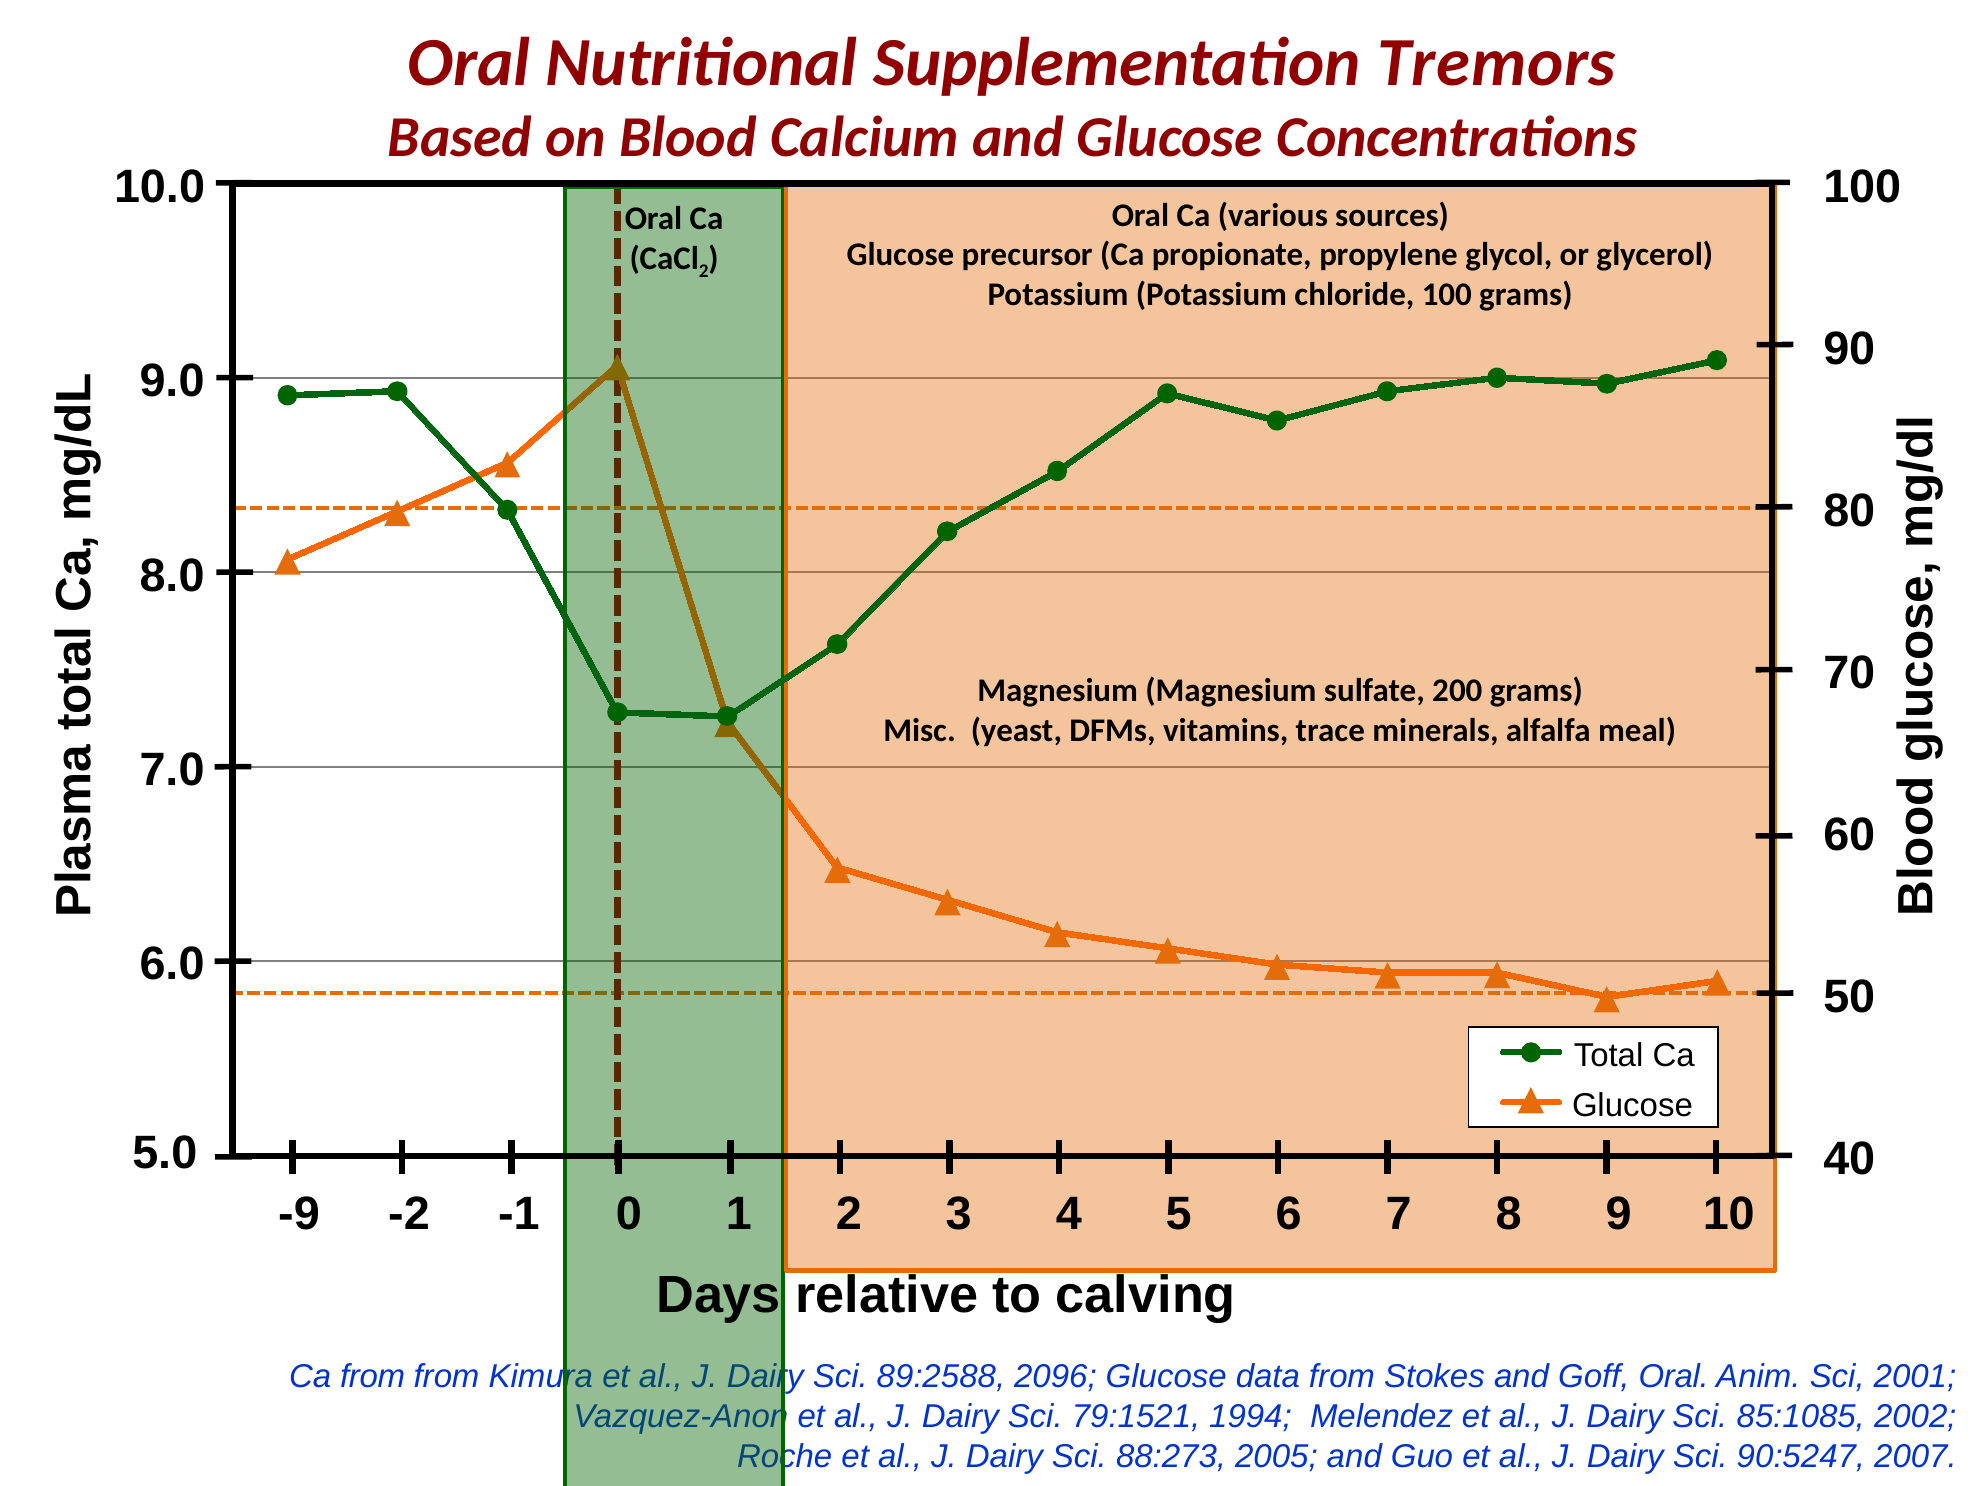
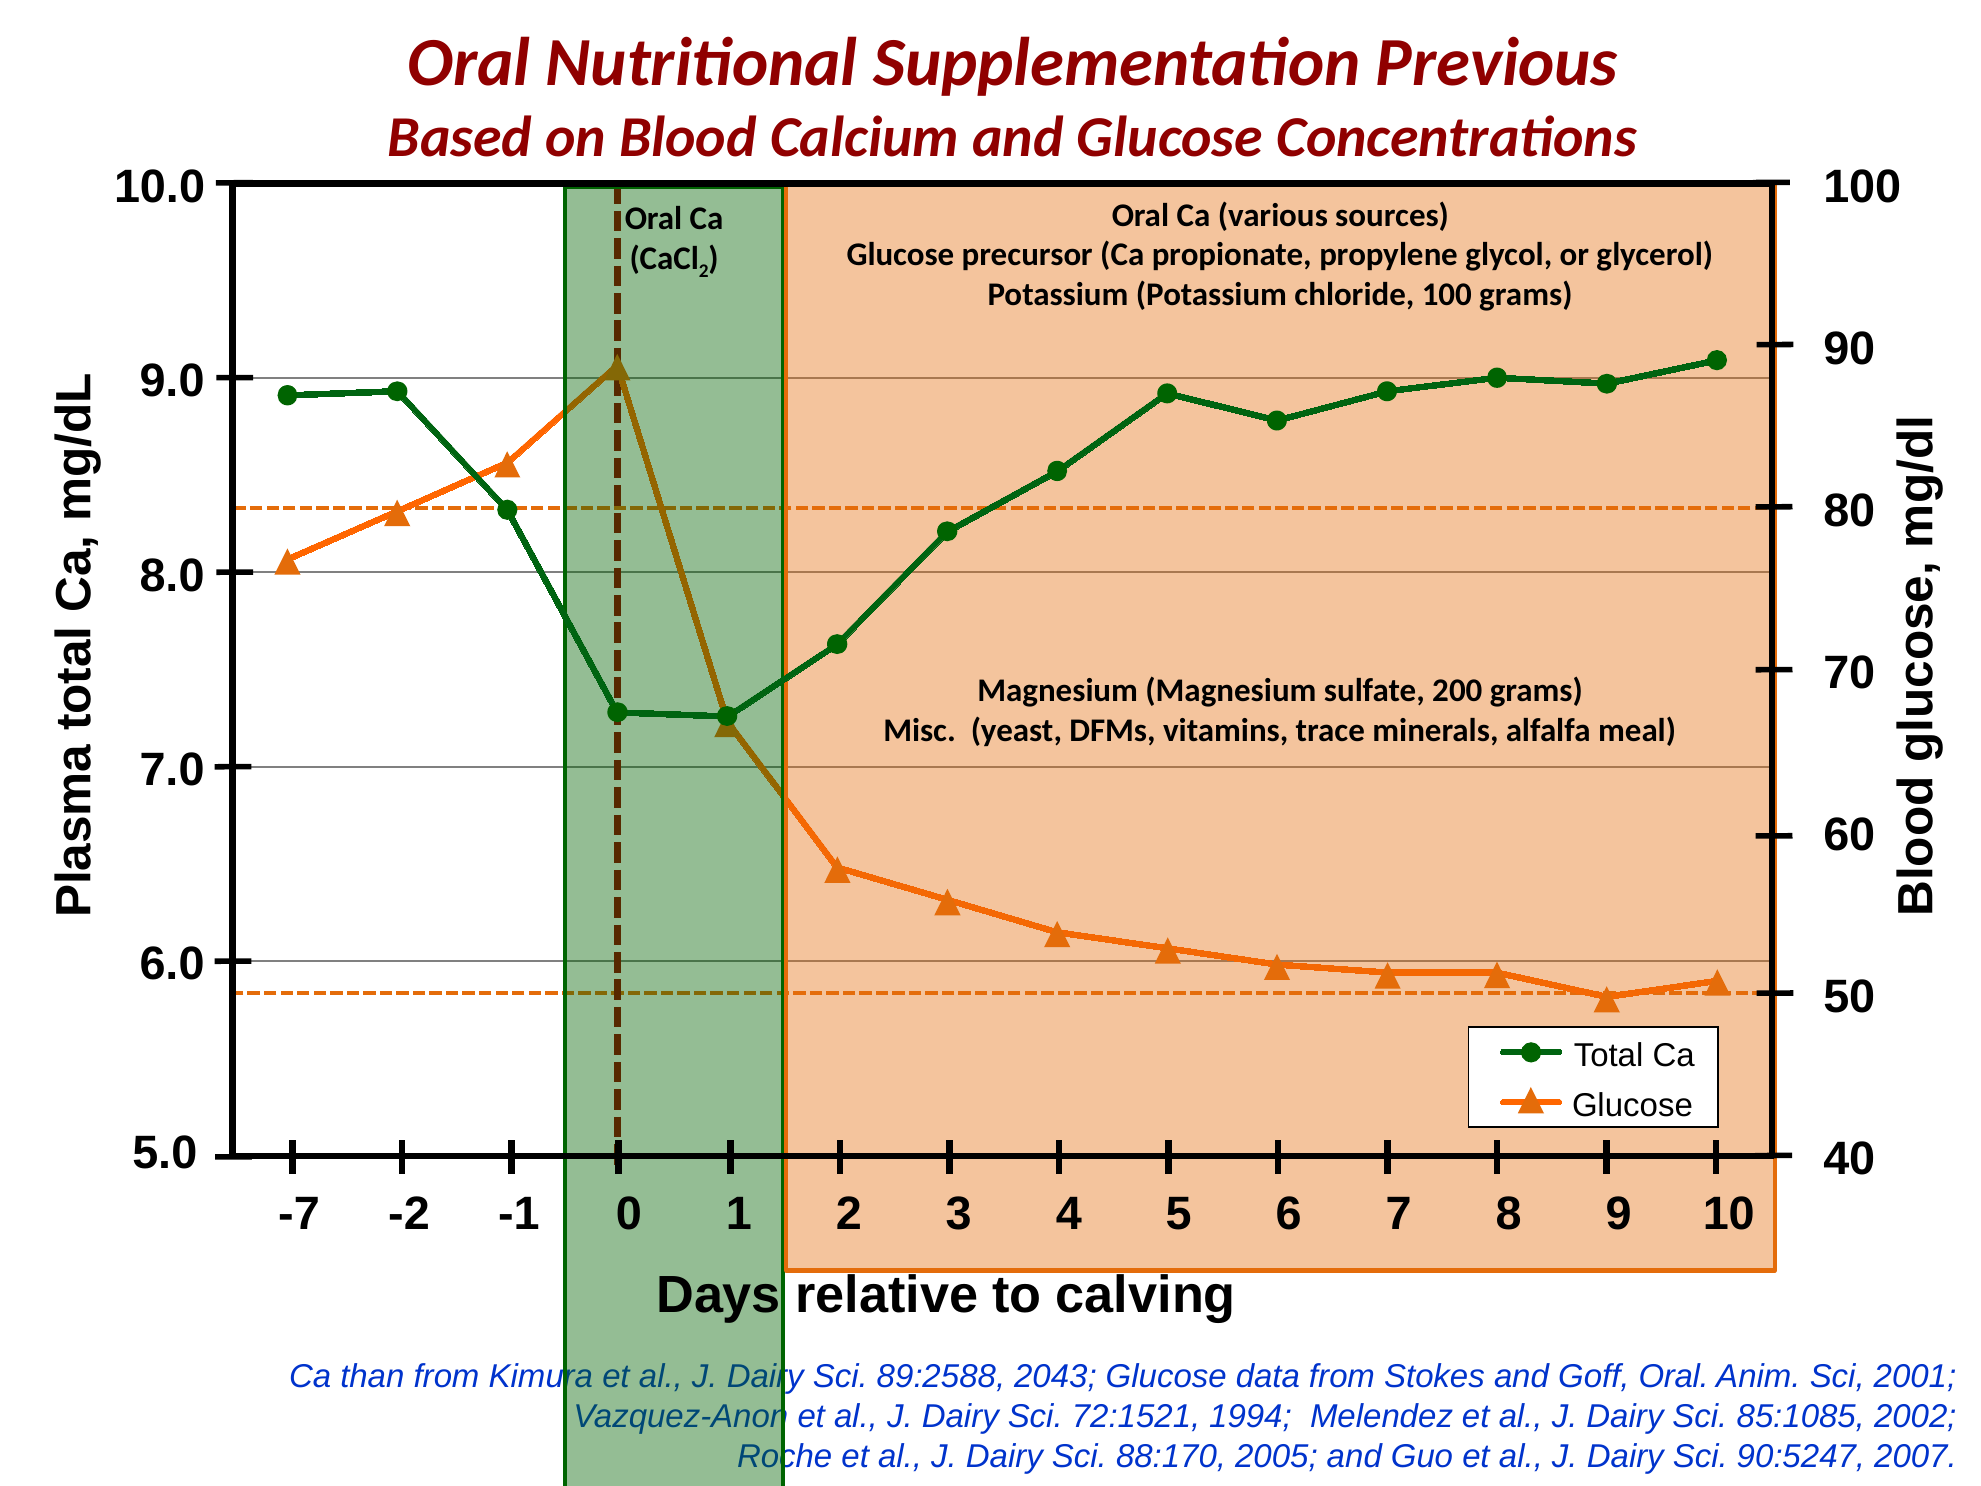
Tremors: Tremors -> Previous
-9: -9 -> -7
Ca from: from -> than
2096: 2096 -> 2043
79:1521: 79:1521 -> 72:1521
88:273: 88:273 -> 88:170
